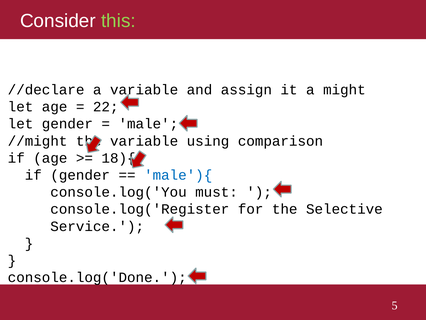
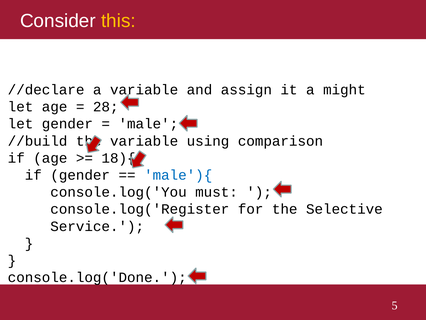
this colour: light green -> yellow
22: 22 -> 28
//might: //might -> //build
